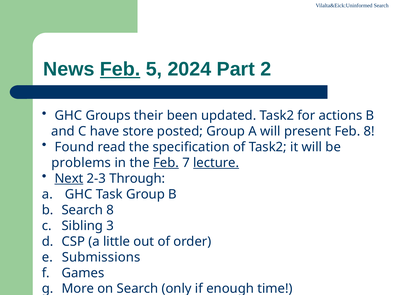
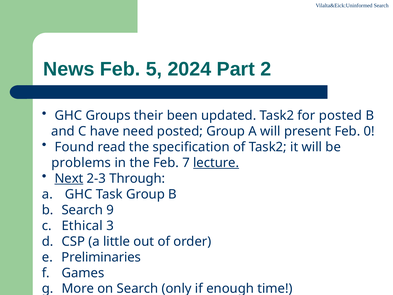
Feb at (120, 69) underline: present -> none
for actions: actions -> posted
store: store -> need
Feb 8: 8 -> 0
Feb at (166, 163) underline: present -> none
Search 8: 8 -> 9
Sibling: Sibling -> Ethical
Submissions: Submissions -> Preliminaries
